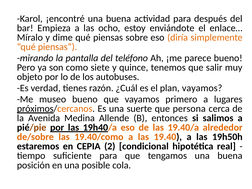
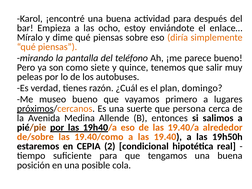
objeto: objeto -> peleas
plan vayamos: vayamos -> domingo
